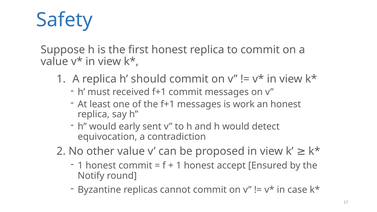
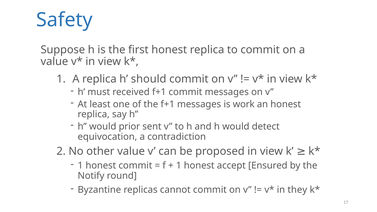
early: early -> prior
case: case -> they
